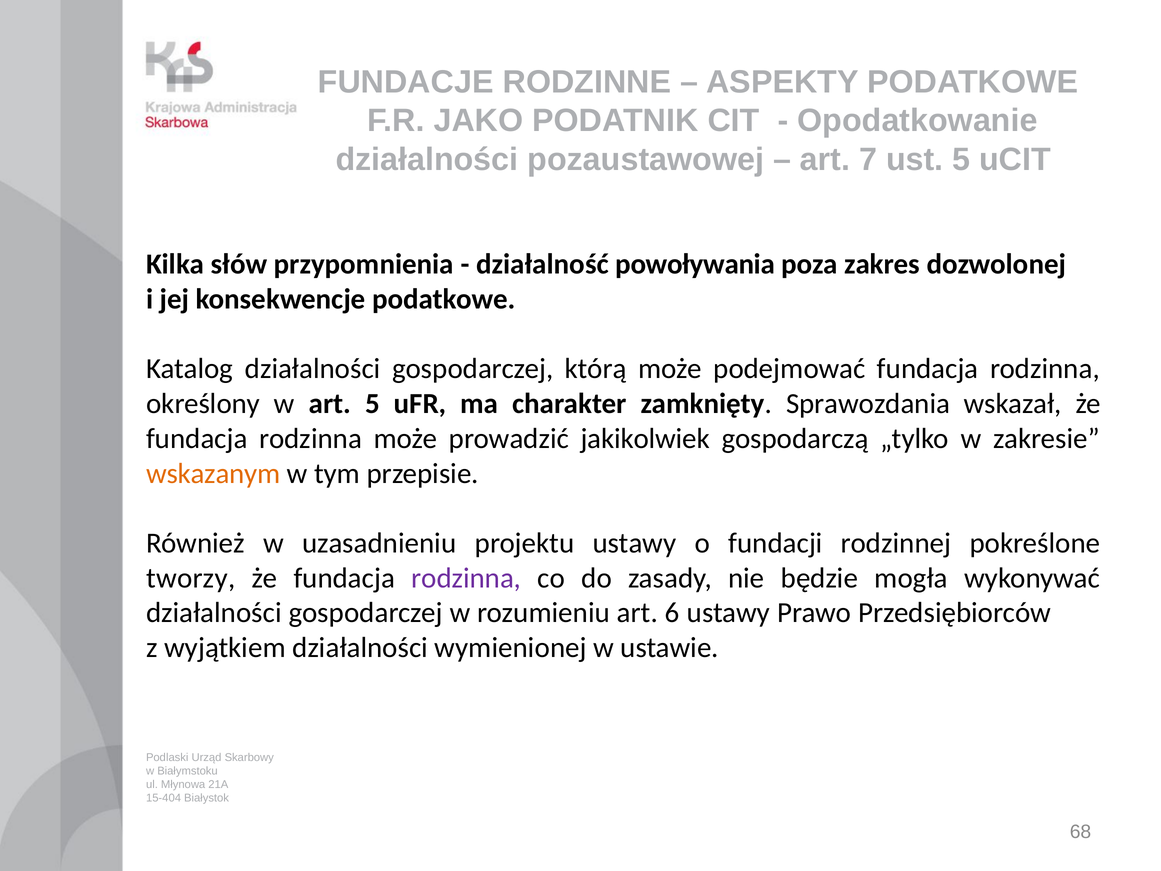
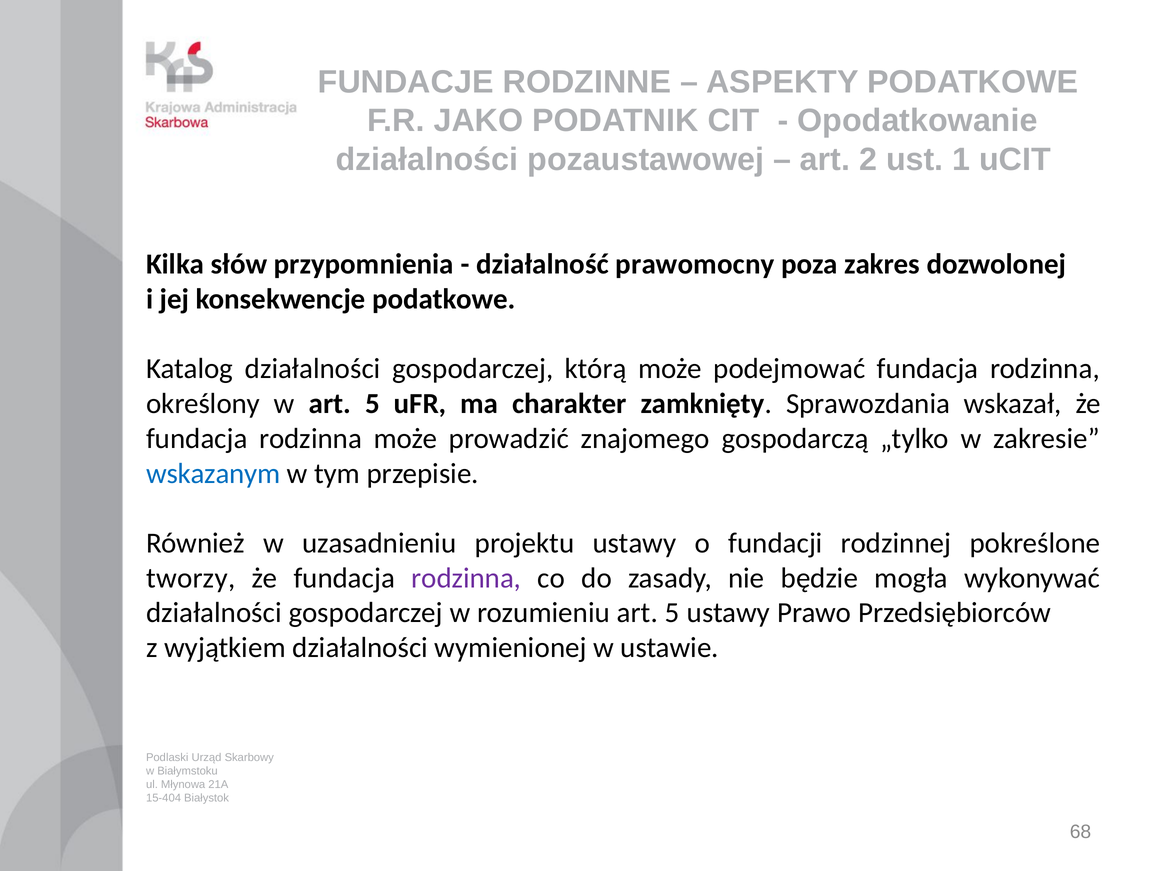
7: 7 -> 2
ust 5: 5 -> 1
powoływania: powoływania -> prawomocny
jakikolwiek: jakikolwiek -> znajomego
wskazanym colour: orange -> blue
rozumieniu art 6: 6 -> 5
